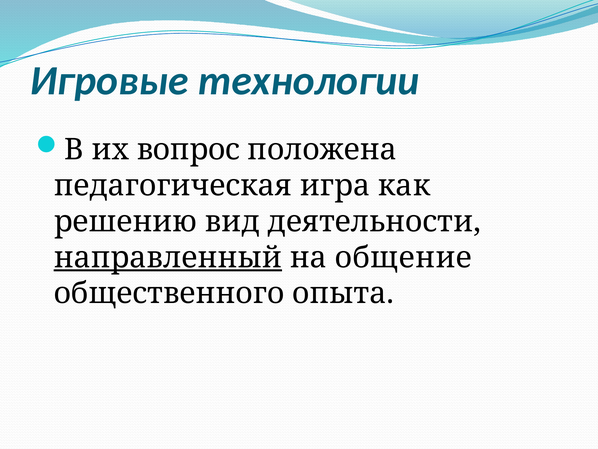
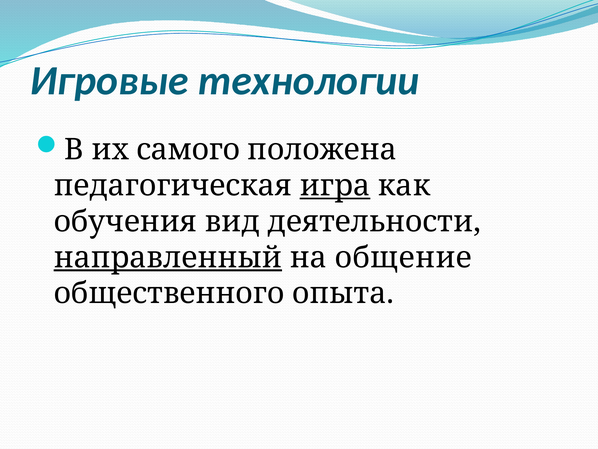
вопрос: вопрос -> самого
игра underline: none -> present
решению: решению -> обучения
